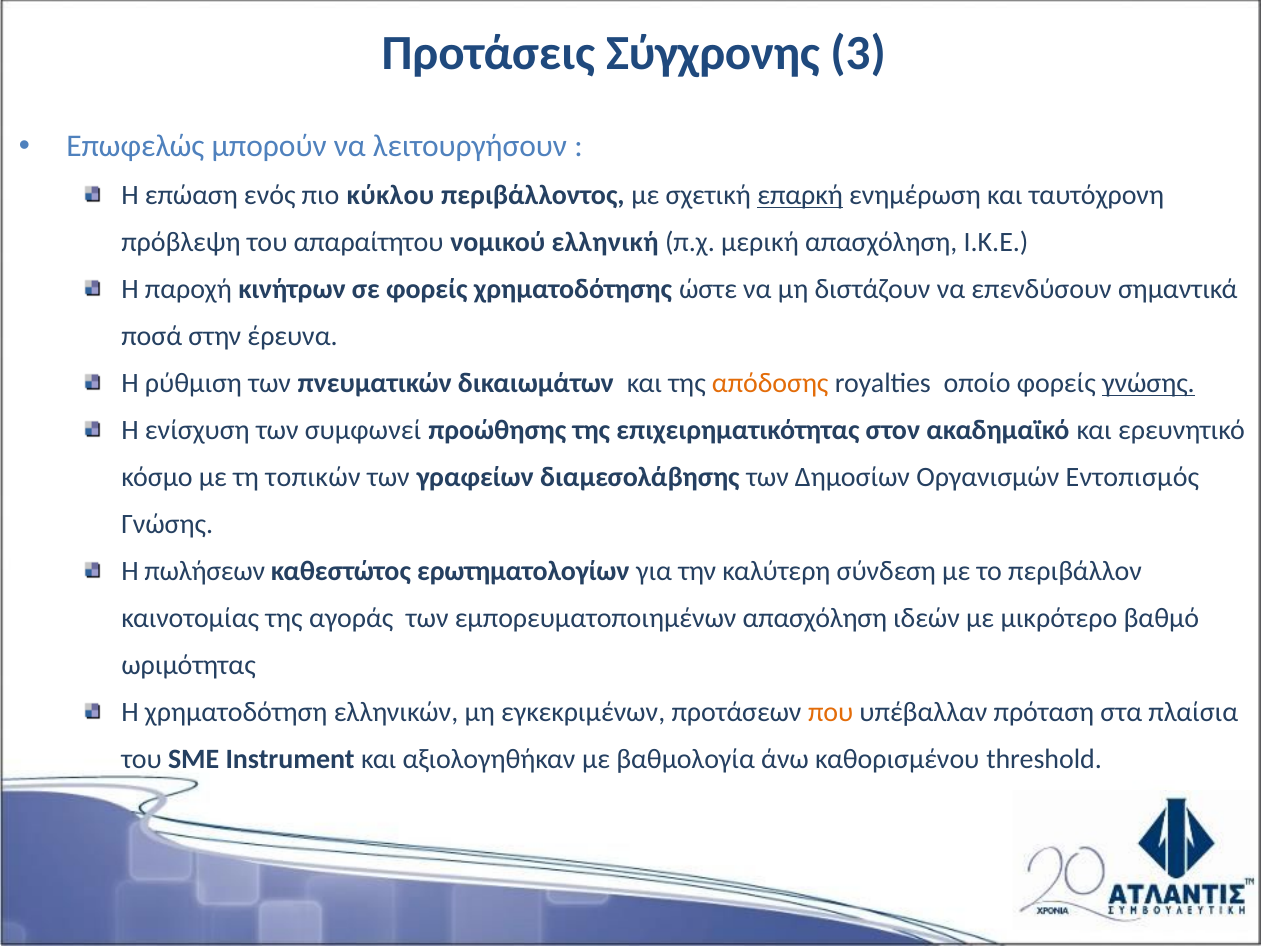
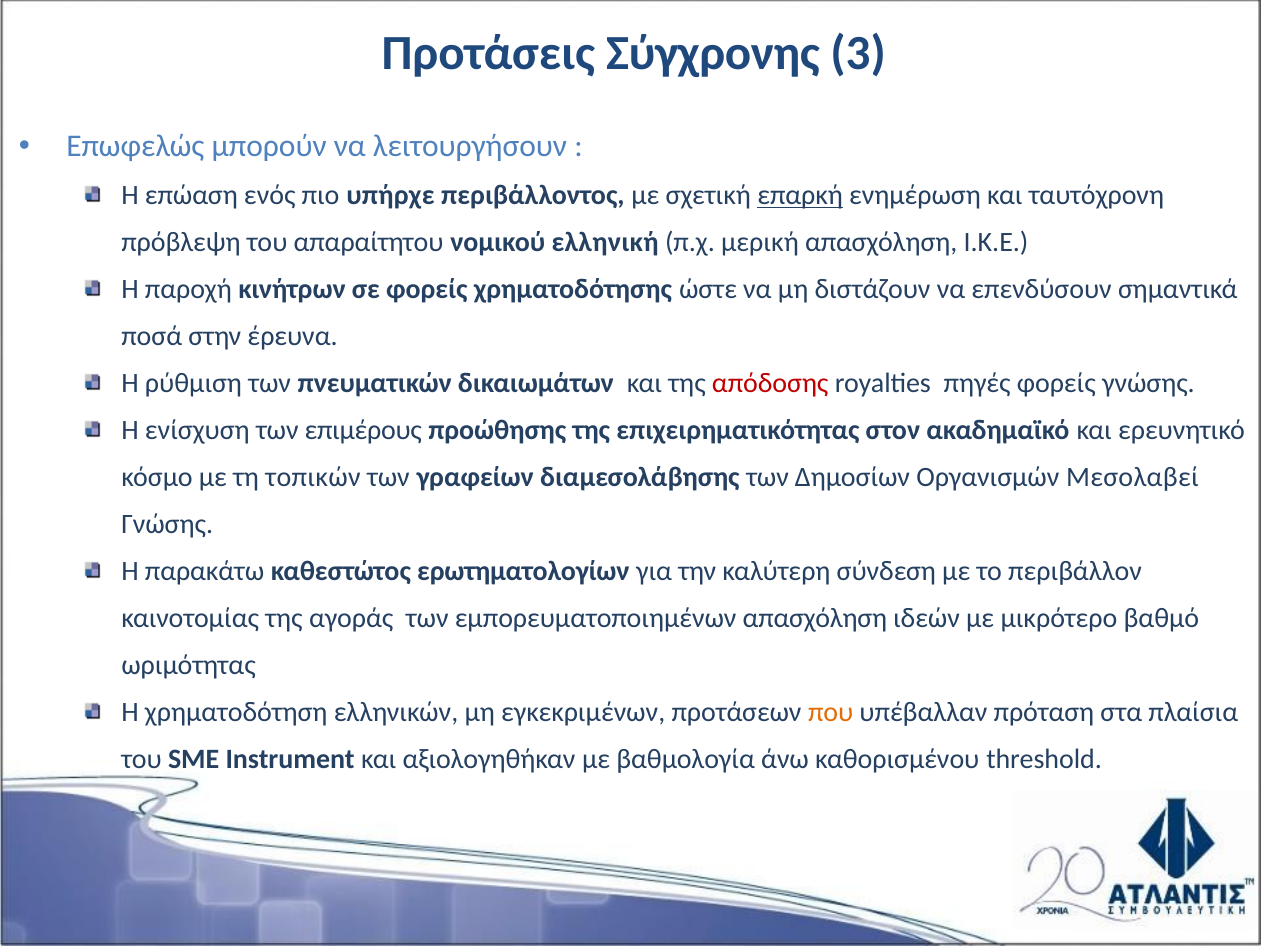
κύκλου: κύκλου -> υπήρχε
απόδοσης colour: orange -> red
οποίο: οποίο -> πηγές
γνώσης at (1148, 383) underline: present -> none
συμφωνεί: συμφωνεί -> επιμέρους
Εντοπισμός: Εντοπισμός -> Μεσολαβεί
πωλήσεων: πωλήσεων -> παρακάτω
